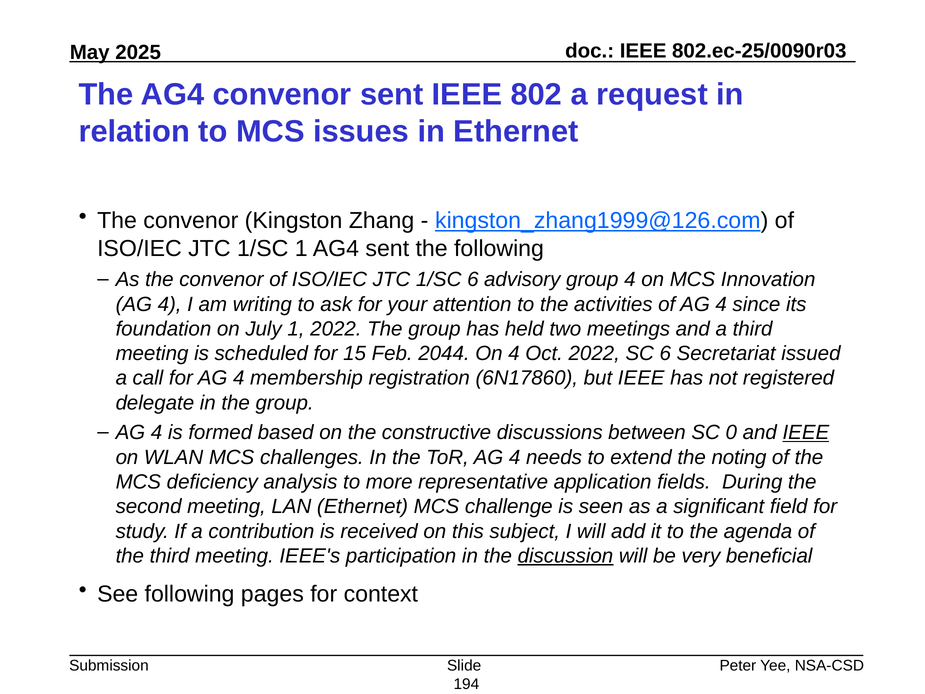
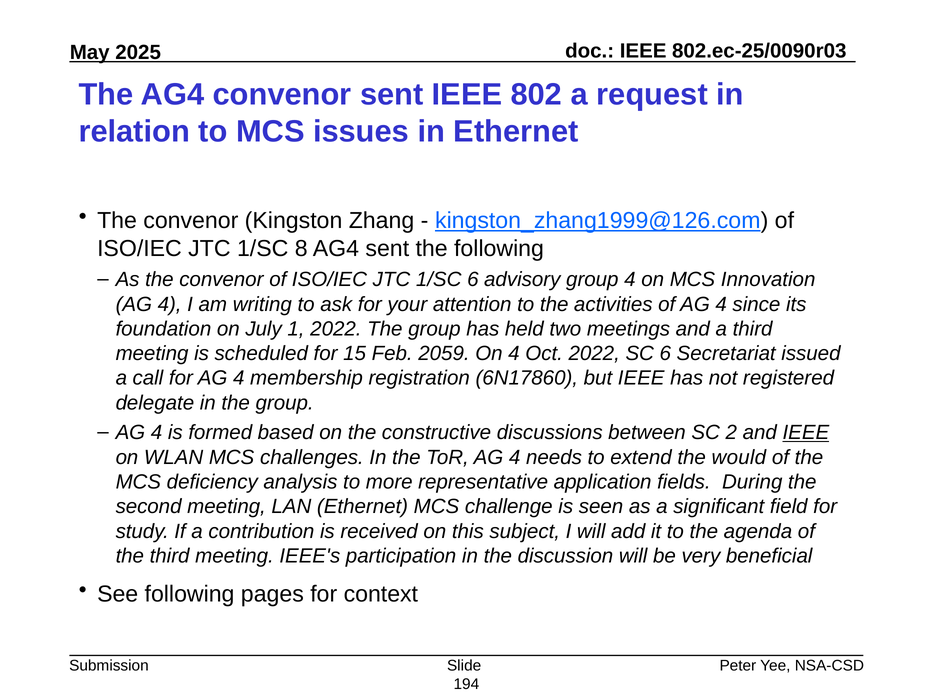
1/SC 1: 1 -> 8
2044: 2044 -> 2059
0: 0 -> 2
noting: noting -> would
discussion underline: present -> none
